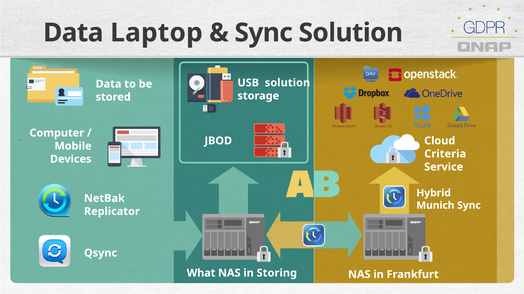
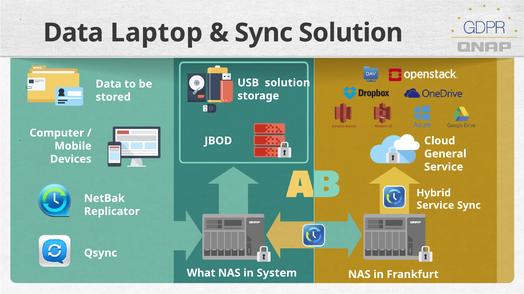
Criteria: Criteria -> General
Munich at (435, 206): Munich -> Service
Storing: Storing -> System
